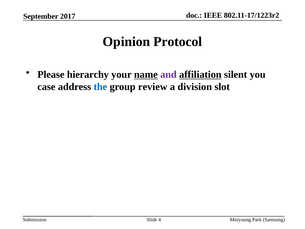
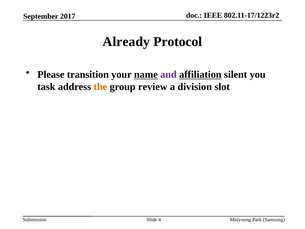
Opinion: Opinion -> Already
hierarchy: hierarchy -> transition
case: case -> task
the colour: blue -> orange
